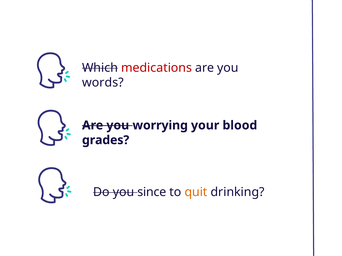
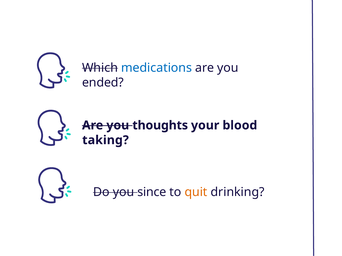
medications colour: red -> blue
words: words -> ended
worrying: worrying -> thoughts
grades: grades -> taking
